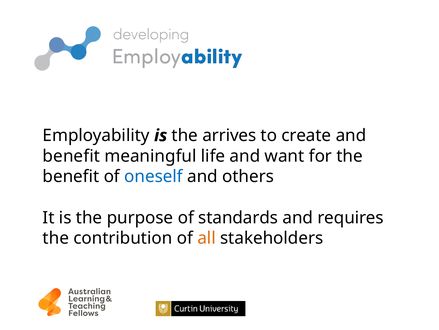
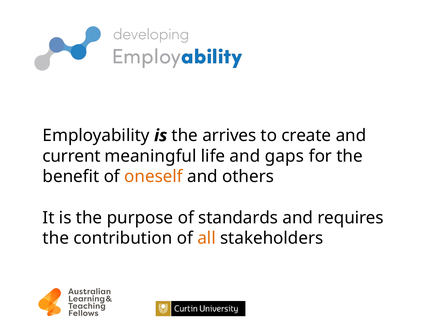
benefit at (71, 156): benefit -> current
want: want -> gaps
oneself colour: blue -> orange
